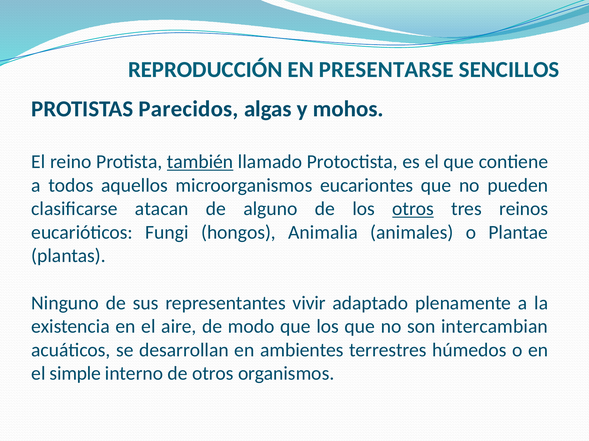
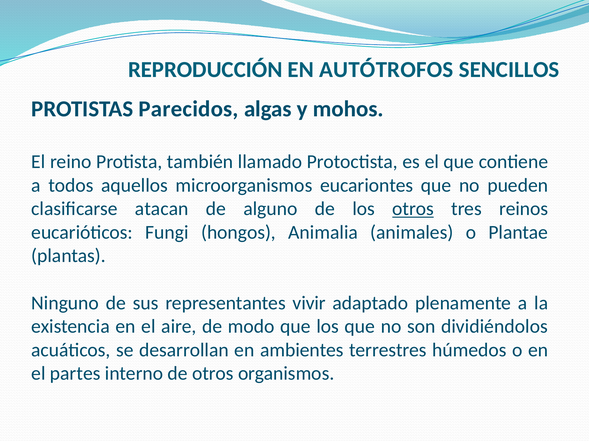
PRESENTARSE: PRESENTARSE -> AUTÓTROFOS
también underline: present -> none
intercambian: intercambian -> dividiéndolos
simple: simple -> partes
